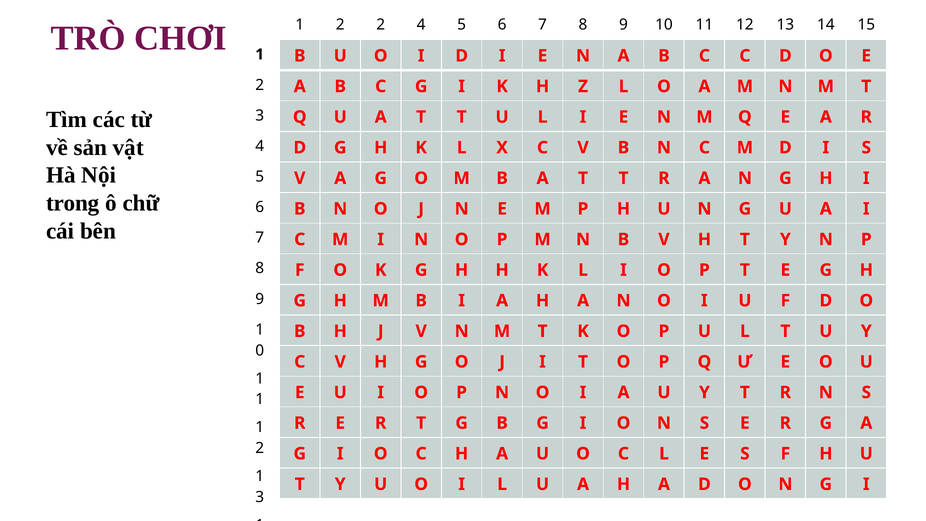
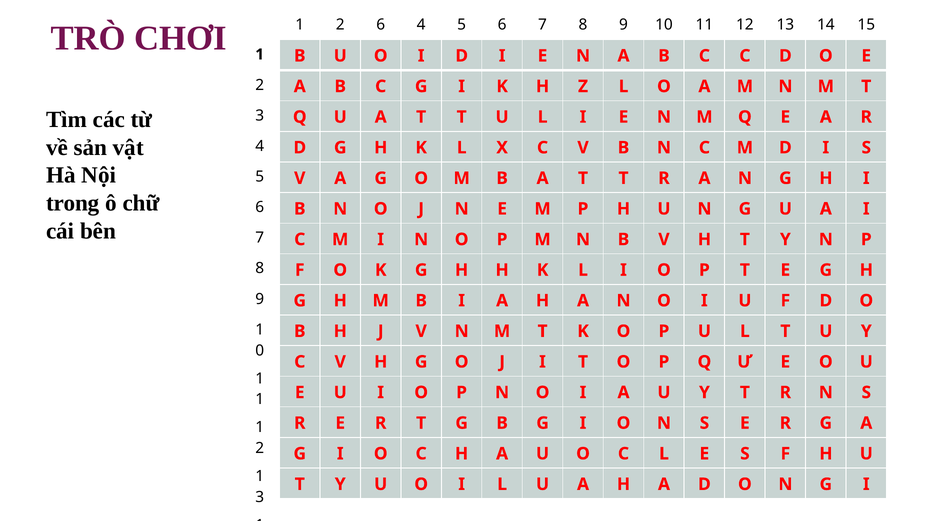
2 2: 2 -> 6
